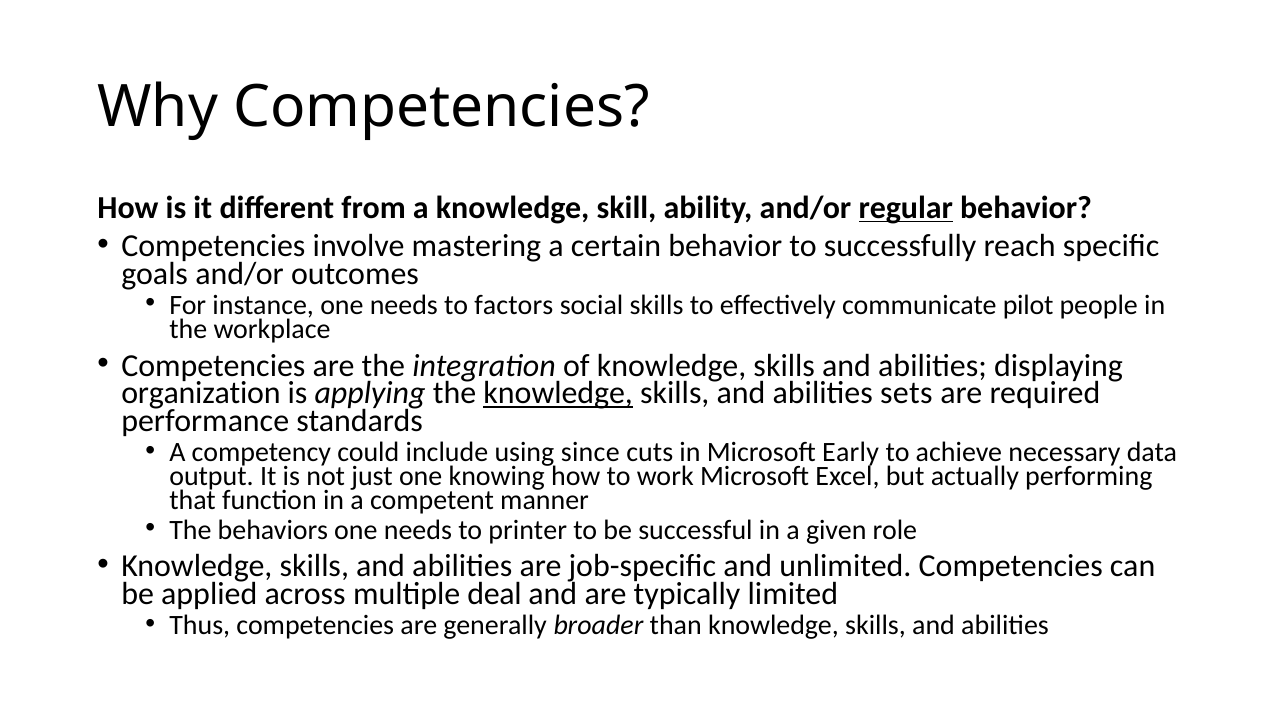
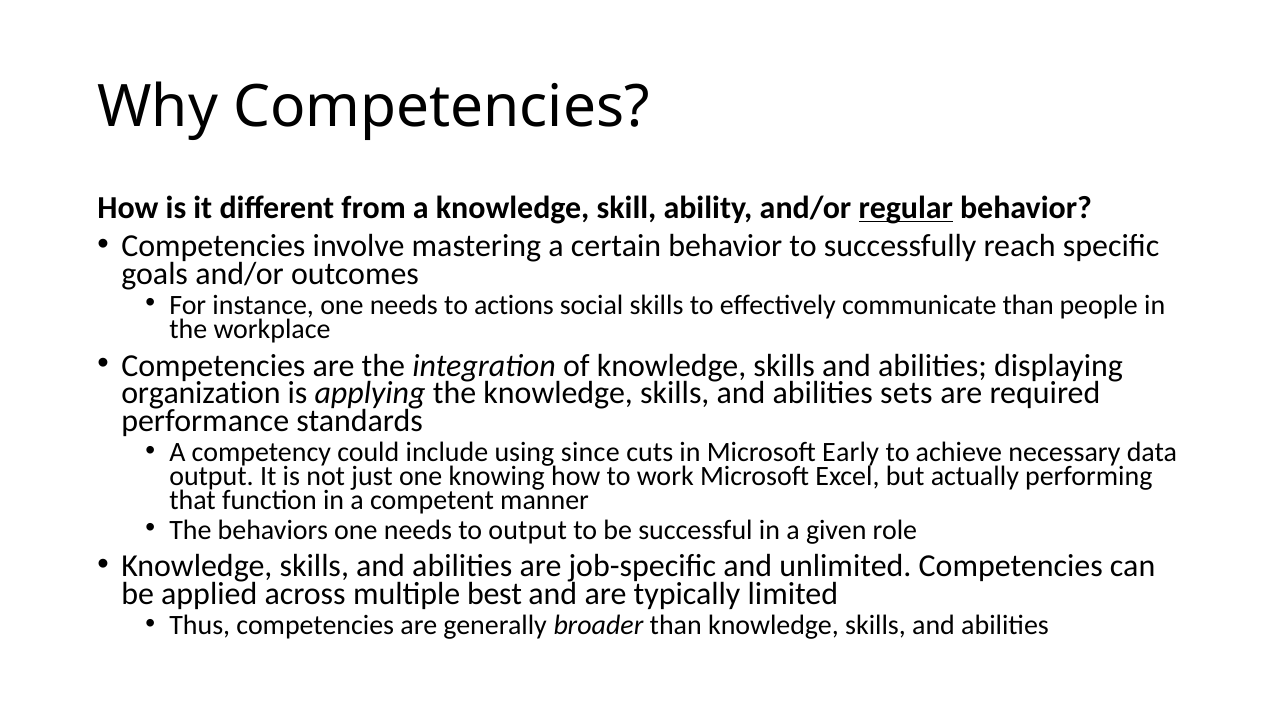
factors: factors -> actions
communicate pilot: pilot -> than
knowledge at (558, 393) underline: present -> none
to printer: printer -> output
deal: deal -> best
